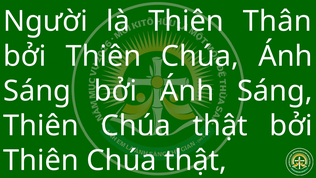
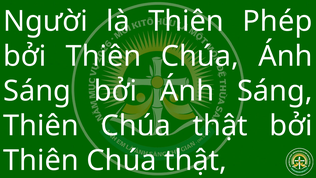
Thân: Thân -> Phép
